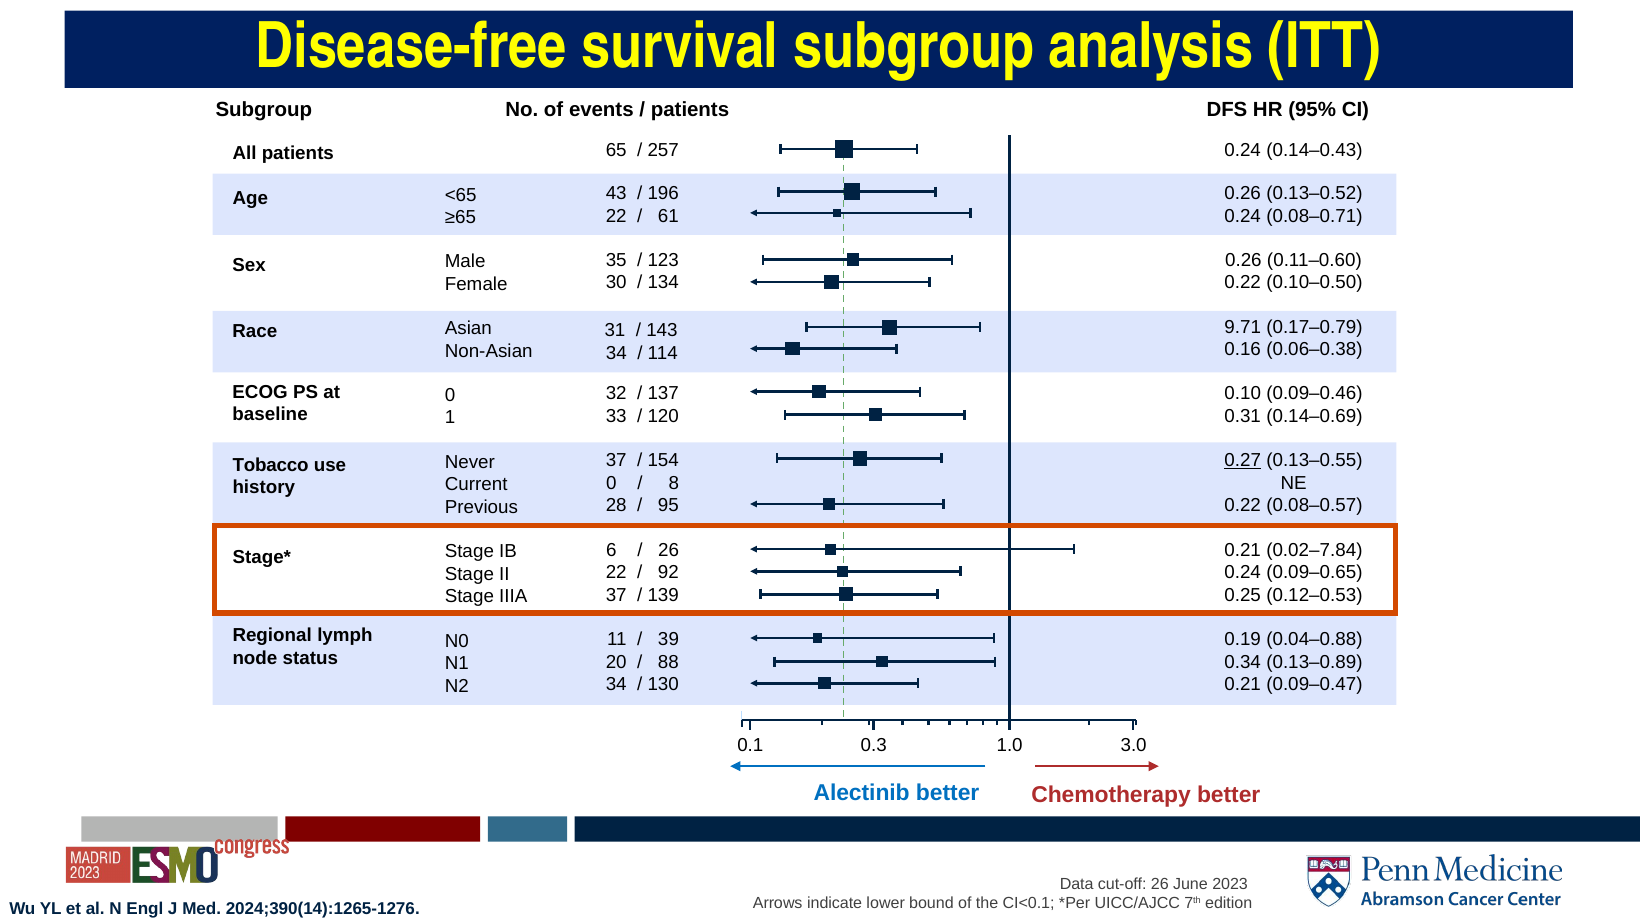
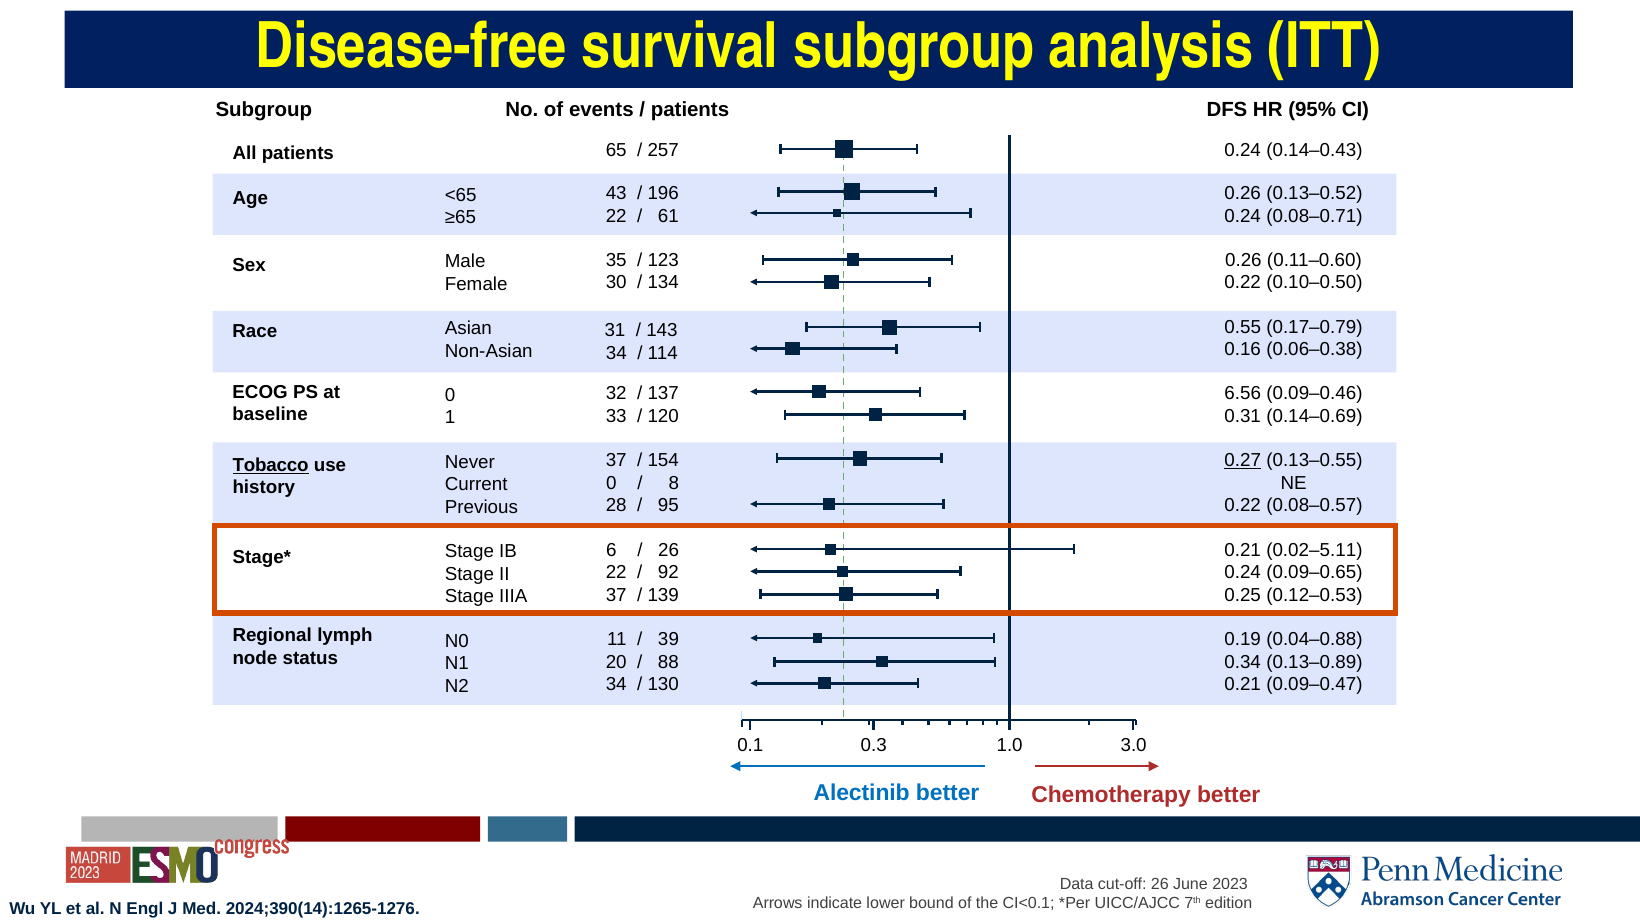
9.71: 9.71 -> 0.55
0.10: 0.10 -> 6.56
Tobacco underline: none -> present
0.02–7.84: 0.02–7.84 -> 0.02–5.11
